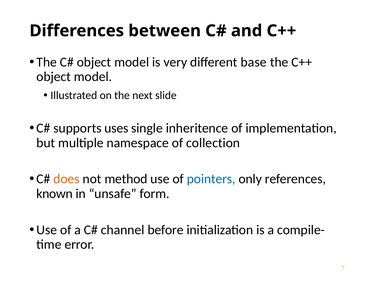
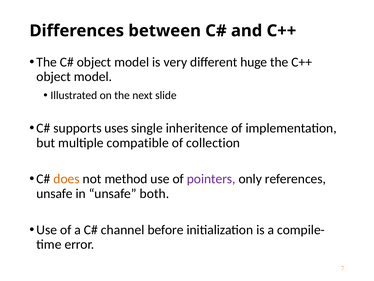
base: base -> huge
namespace: namespace -> compatible
pointers colour: blue -> purple
known at (55, 193): known -> unsafe
form: form -> both
